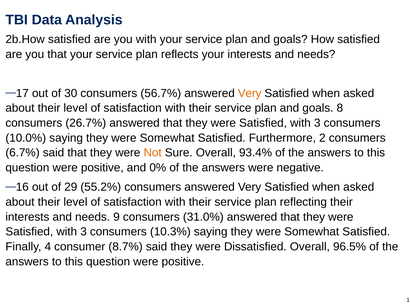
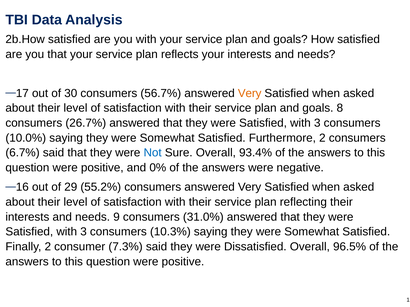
Not colour: orange -> blue
Finally 4: 4 -> 2
8.7%: 8.7% -> 7.3%
